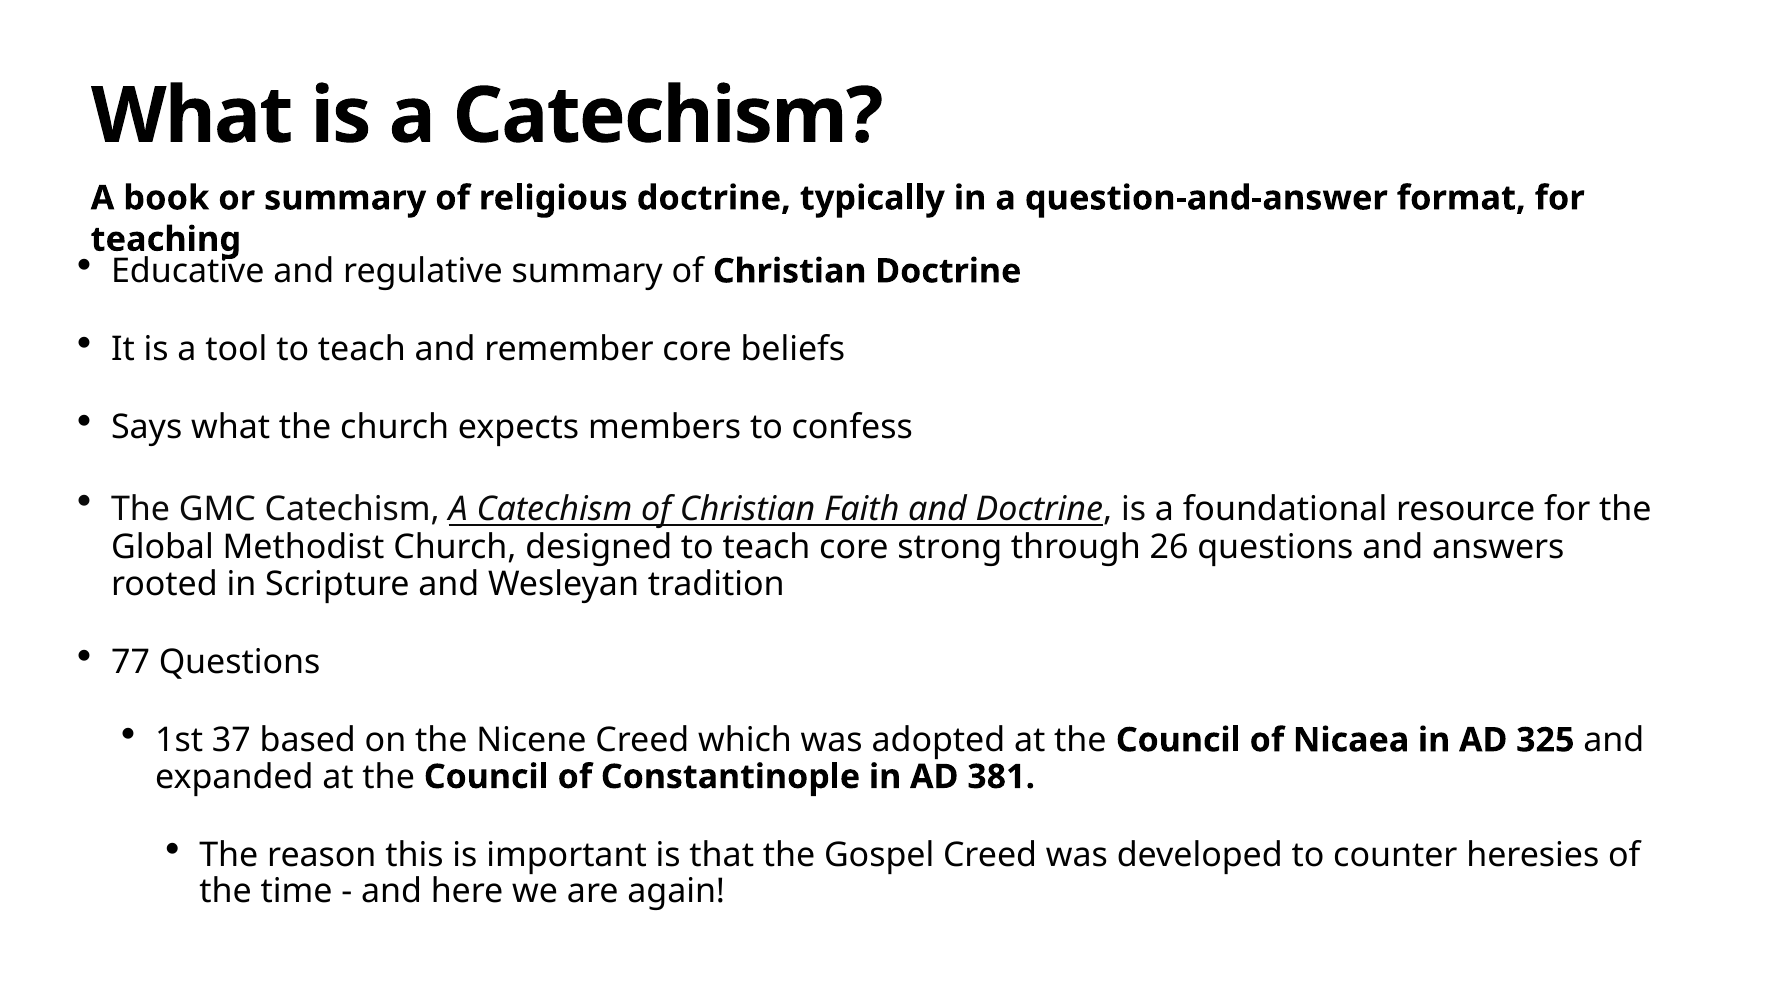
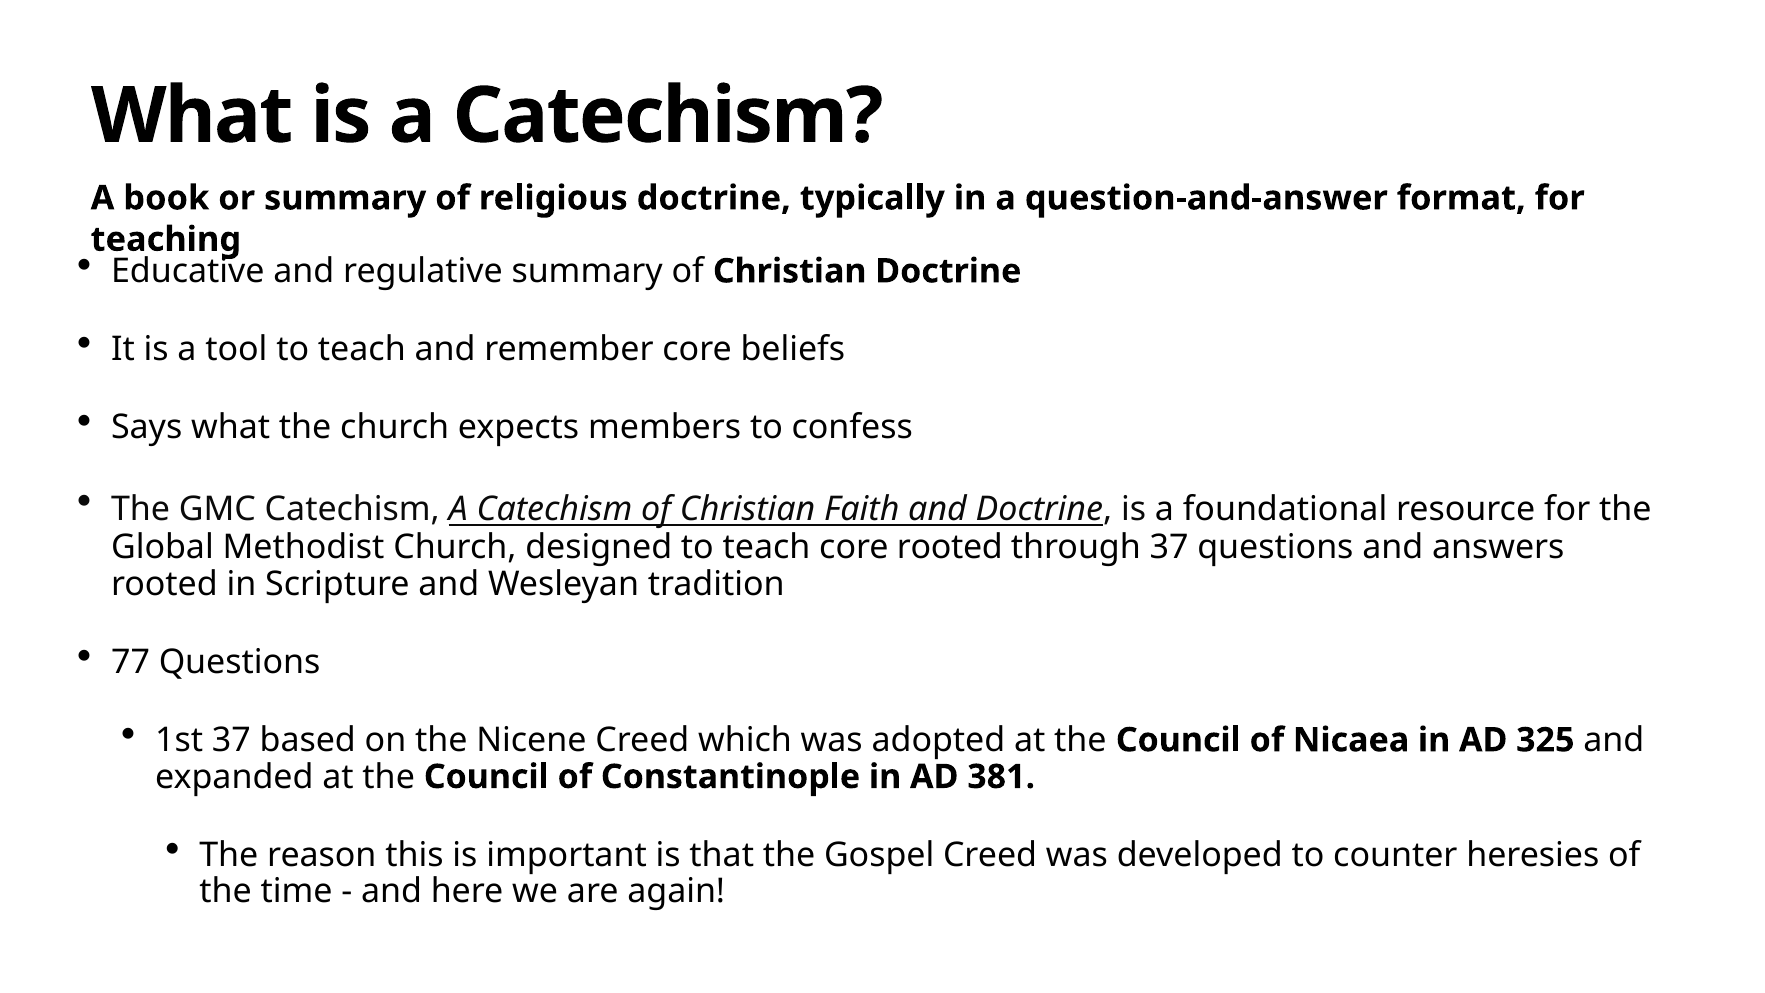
core strong: strong -> rooted
through 26: 26 -> 37
